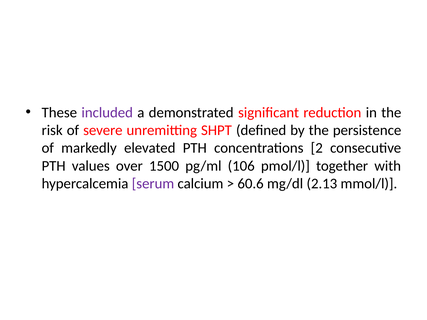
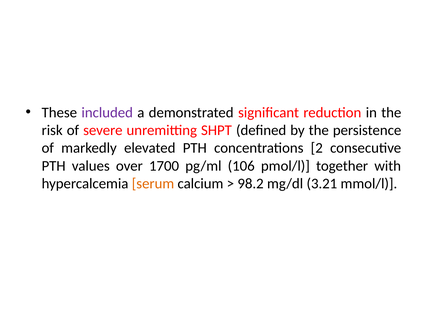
1500: 1500 -> 1700
serum colour: purple -> orange
60.6: 60.6 -> 98.2
2.13: 2.13 -> 3.21
